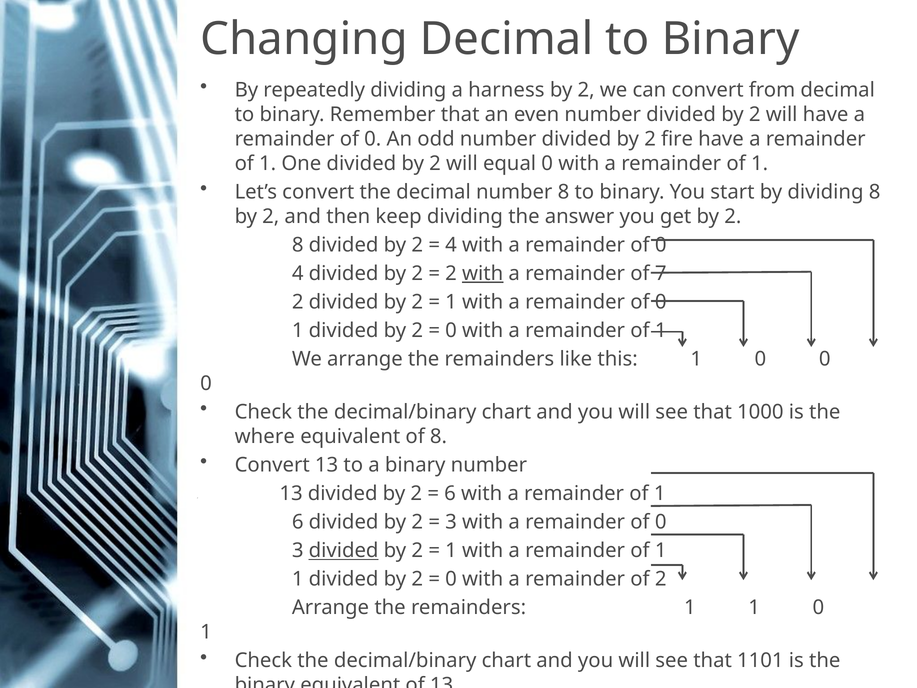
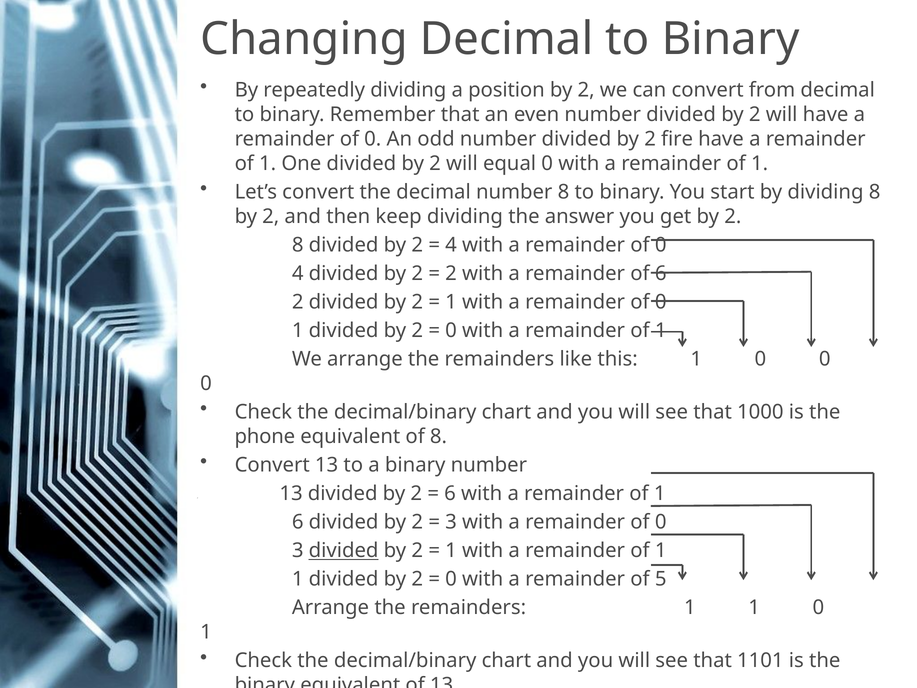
harness: harness -> position
with at (483, 273) underline: present -> none
of 7: 7 -> 6
where: where -> phone
of 2: 2 -> 5
